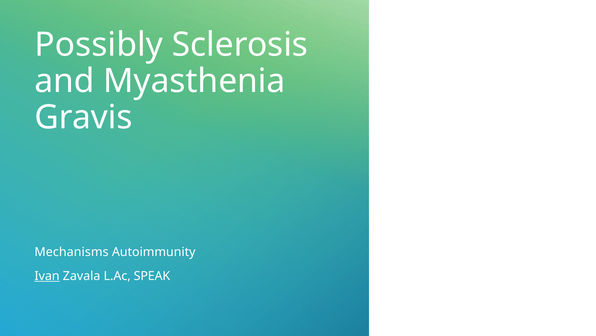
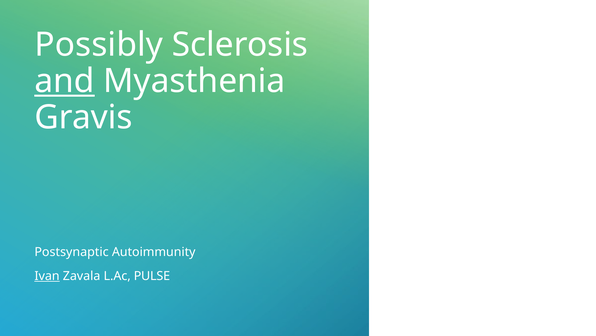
and underline: none -> present
Mechanisms: Mechanisms -> Postsynaptic
SPEAK: SPEAK -> PULSE
